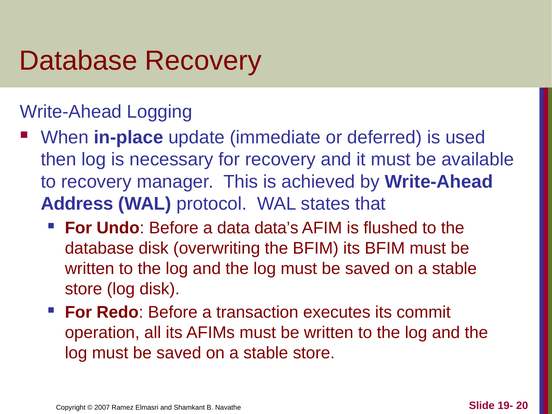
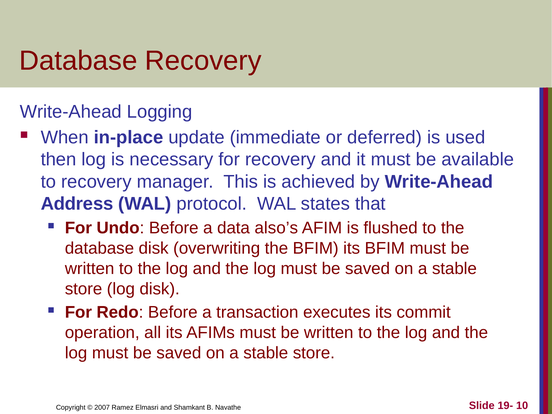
data’s: data’s -> also’s
20: 20 -> 10
